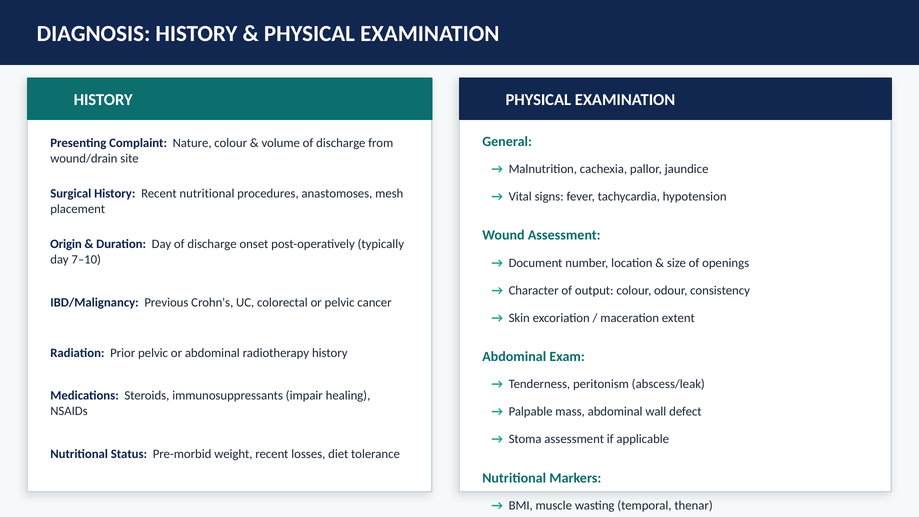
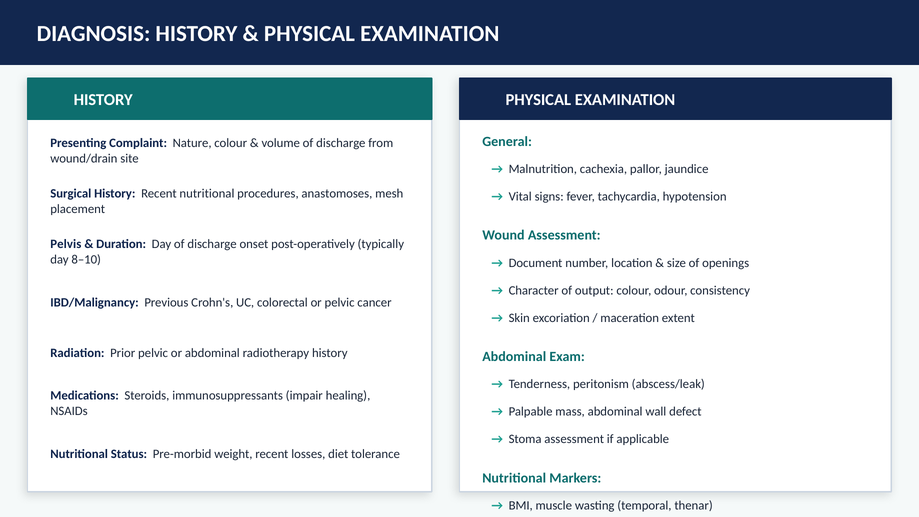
Origin: Origin -> Pelvis
7–10: 7–10 -> 8–10
